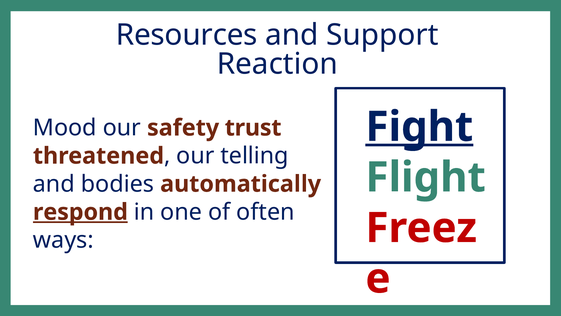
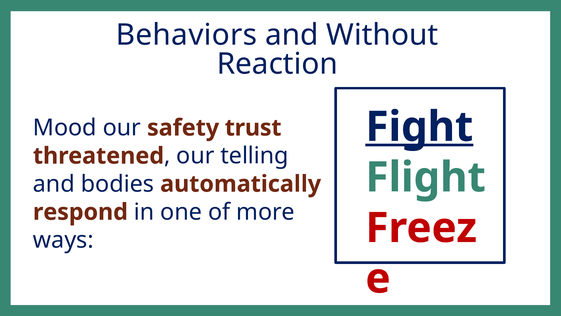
Resources: Resources -> Behaviors
Support: Support -> Without
respond underline: present -> none
often: often -> more
